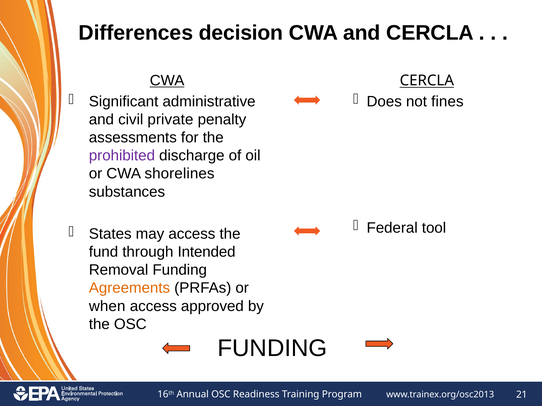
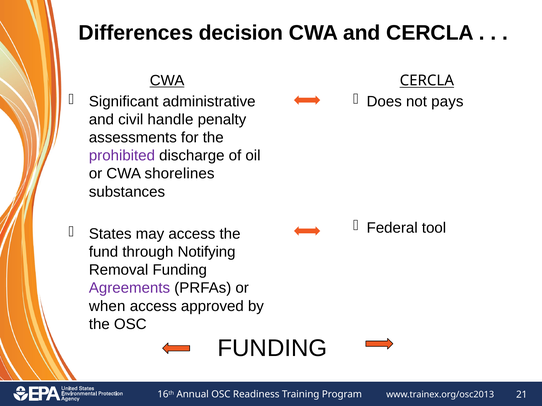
fines: fines -> pays
private: private -> handle
Intended: Intended -> Notifying
Agreements colour: orange -> purple
